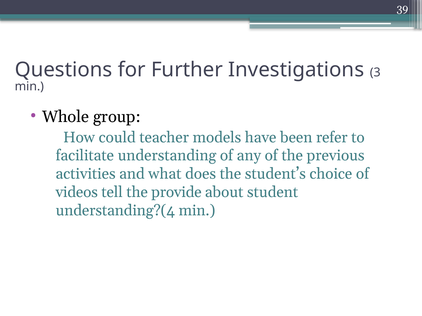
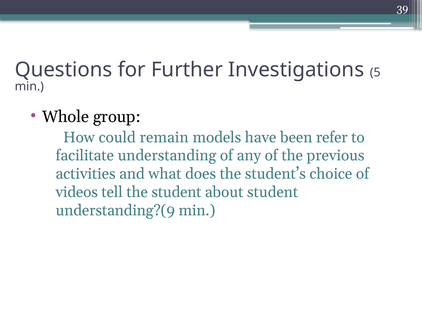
3: 3 -> 5
teacher: teacher -> remain
the provide: provide -> student
understanding?(4: understanding?(4 -> understanding?(9
